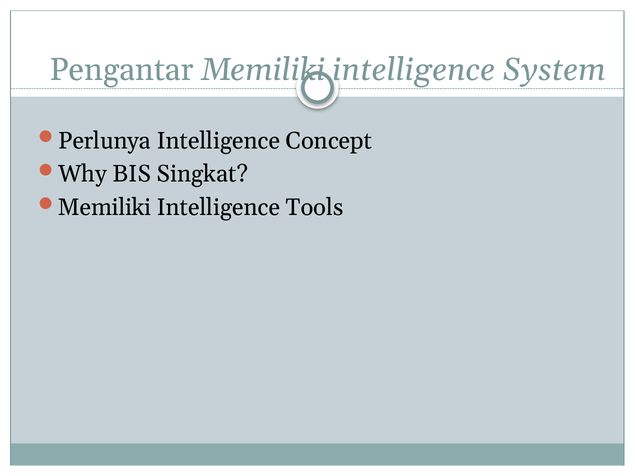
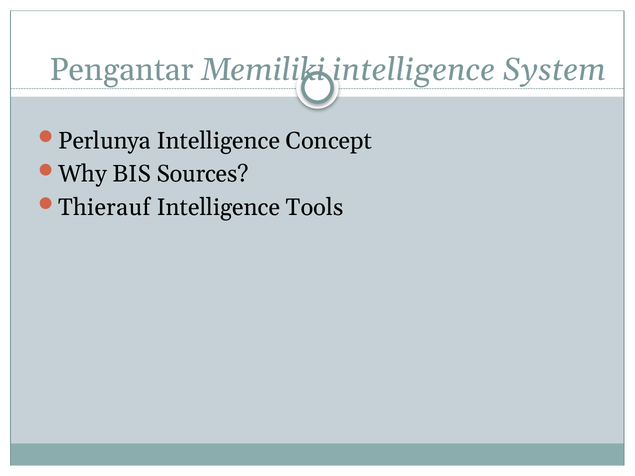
Singkat: Singkat -> Sources
Memiliki at (105, 208): Memiliki -> Thierauf
